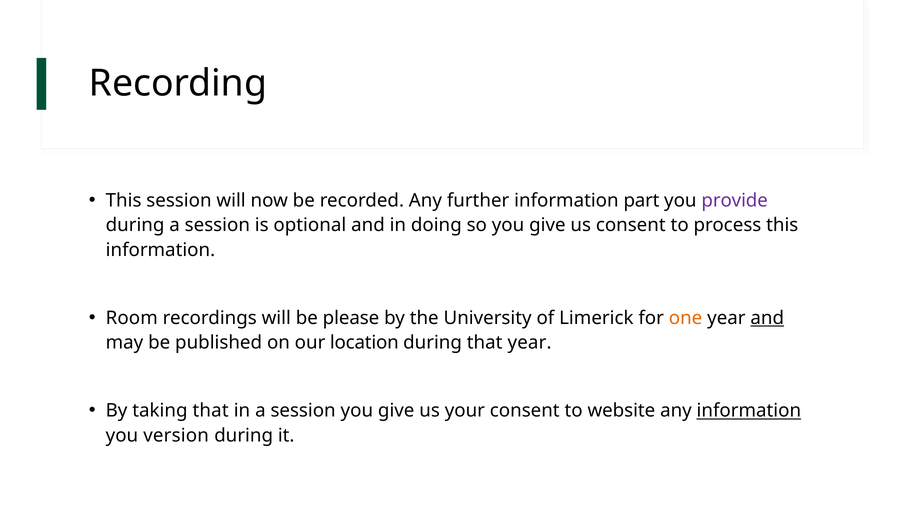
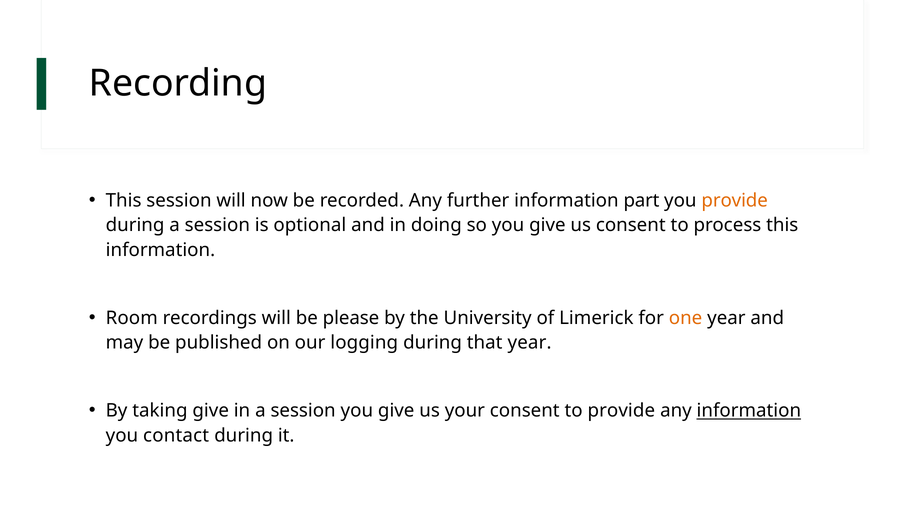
provide at (735, 201) colour: purple -> orange
and at (767, 318) underline: present -> none
location: location -> logging
taking that: that -> give
to website: website -> provide
version: version -> contact
